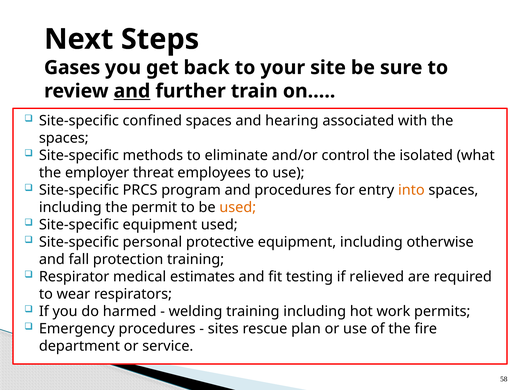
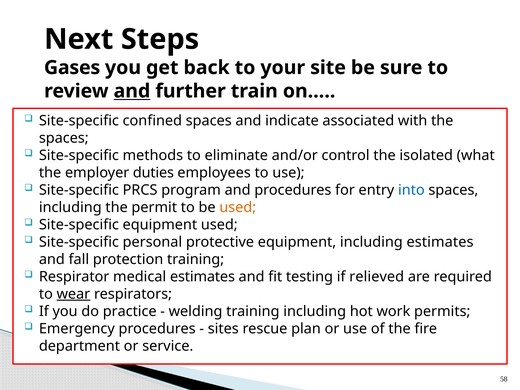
hearing: hearing -> indicate
threat: threat -> duties
into colour: orange -> blue
including otherwise: otherwise -> estimates
wear underline: none -> present
harmed: harmed -> practice
